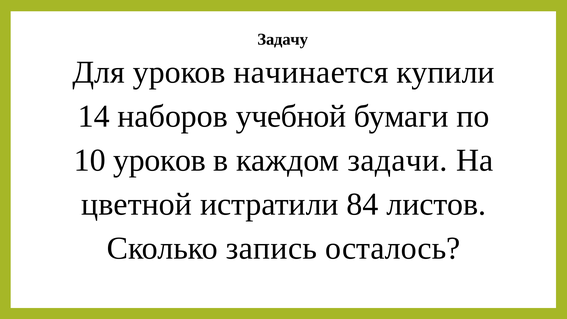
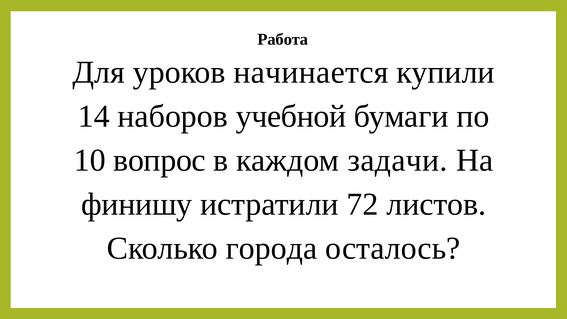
Задачу: Задачу -> Работа
10 уроков: уроков -> вопрос
цветной: цветной -> финишу
84: 84 -> 72
запись: запись -> города
